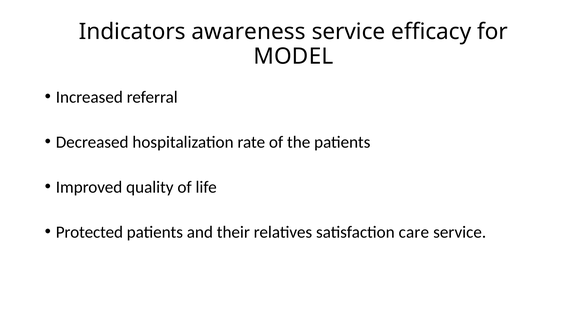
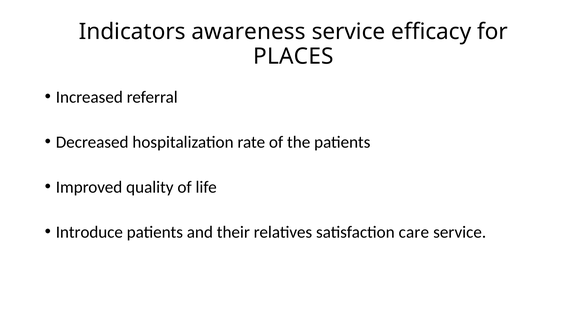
MODEL: MODEL -> PLACES
Protected: Protected -> Introduce
